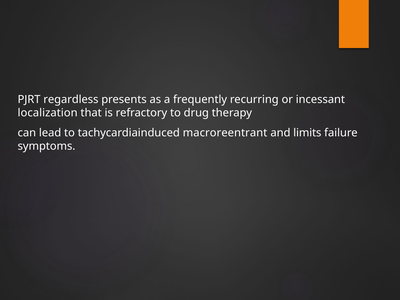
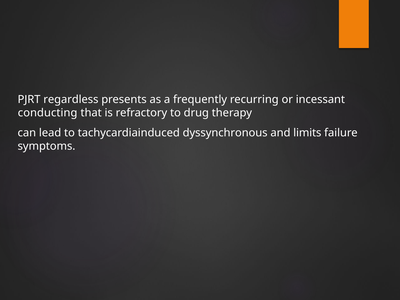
localization: localization -> conducting
macroreentrant: macroreentrant -> dyssynchronous
